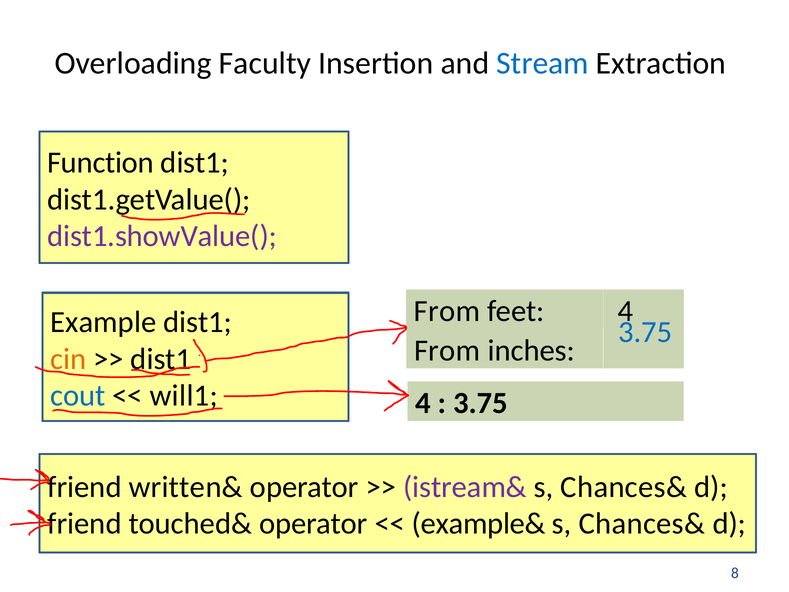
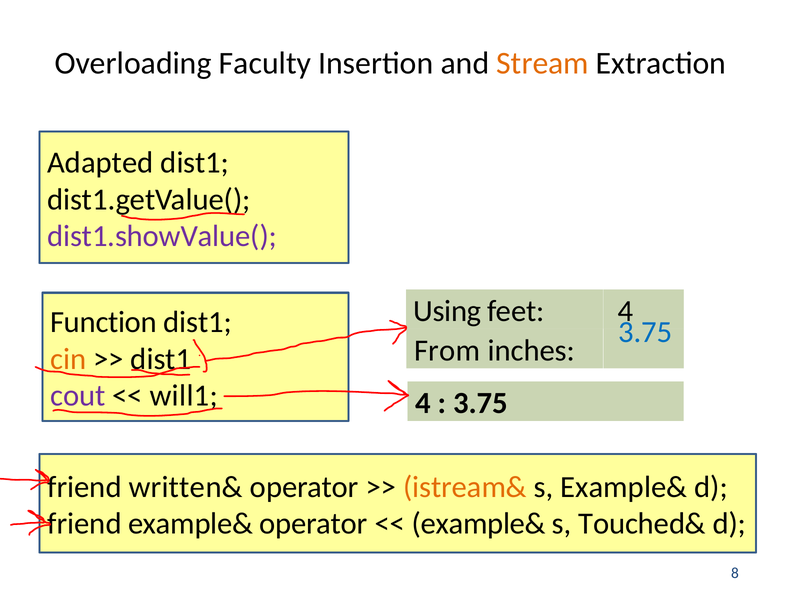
Stream colour: blue -> orange
Function: Function -> Adapted
From at (447, 311): From -> Using
Example: Example -> Function
cout colour: blue -> purple
istream& colour: purple -> orange
Chances& at (624, 487): Chances& -> Example&
friend touched&: touched& -> example&
Chances& at (642, 524): Chances& -> Touched&
